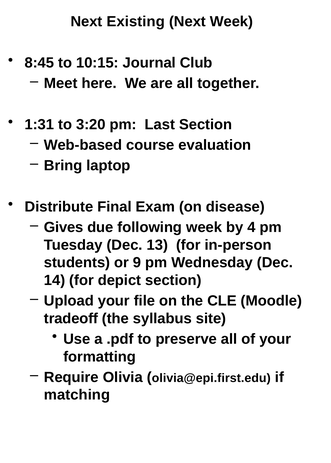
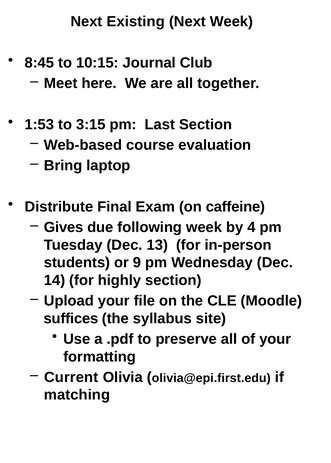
1:31: 1:31 -> 1:53
3:20: 3:20 -> 3:15
disease: disease -> caffeine
depict: depict -> highly
tradeoff: tradeoff -> suffices
Require: Require -> Current
